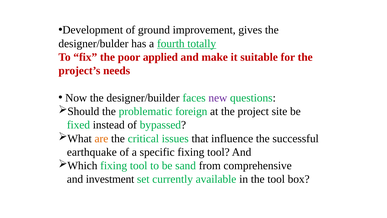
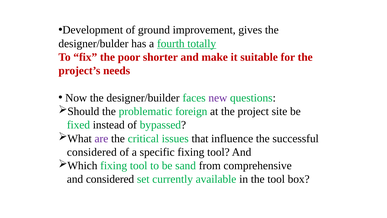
applied: applied -> shorter
are colour: orange -> purple
earthquake at (92, 152): earthquake -> considered
and investment: investment -> considered
